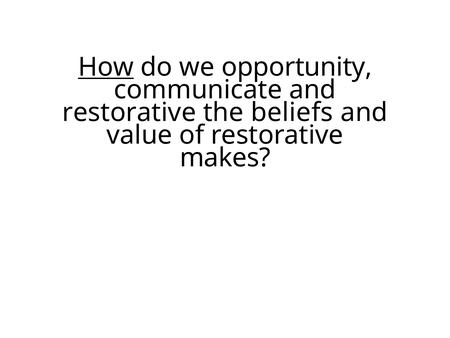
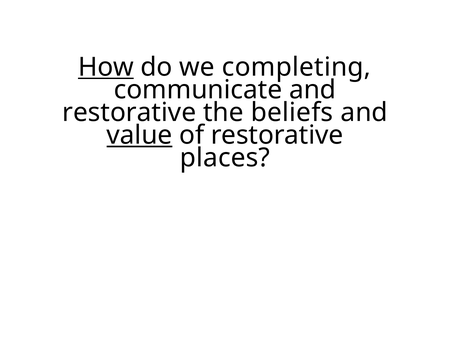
opportunity: opportunity -> completing
value underline: none -> present
makes: makes -> places
